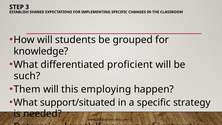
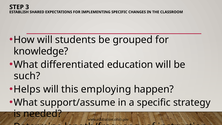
proficient: proficient -> education
Them: Them -> Helps
support/situated: support/situated -> support/assume
